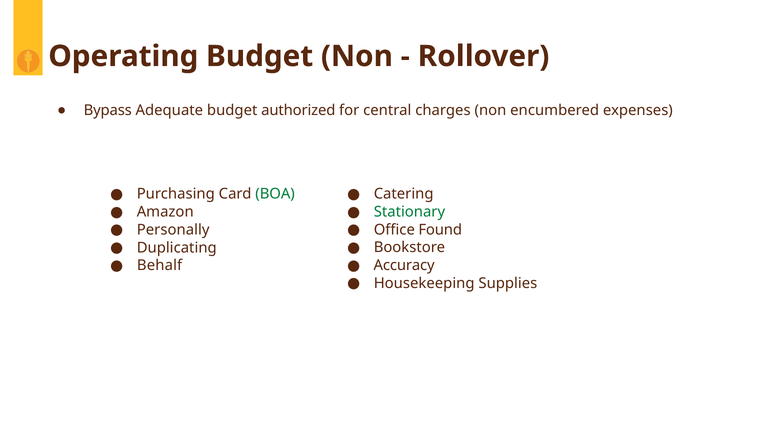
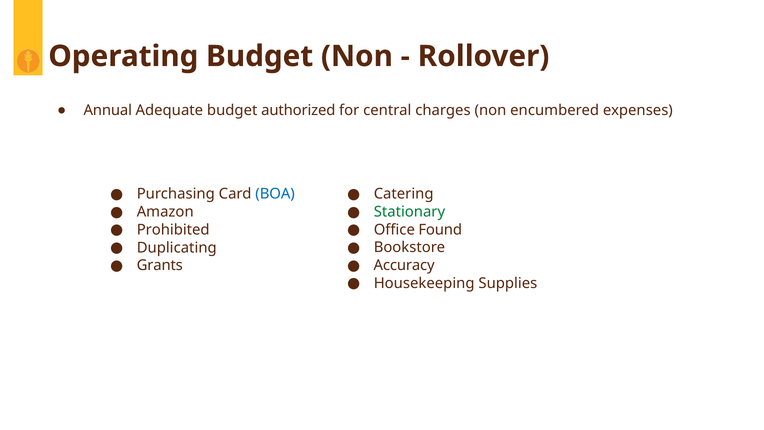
Bypass: Bypass -> Annual
BOA colour: green -> blue
Personally: Personally -> Prohibited
Behalf: Behalf -> Grants
